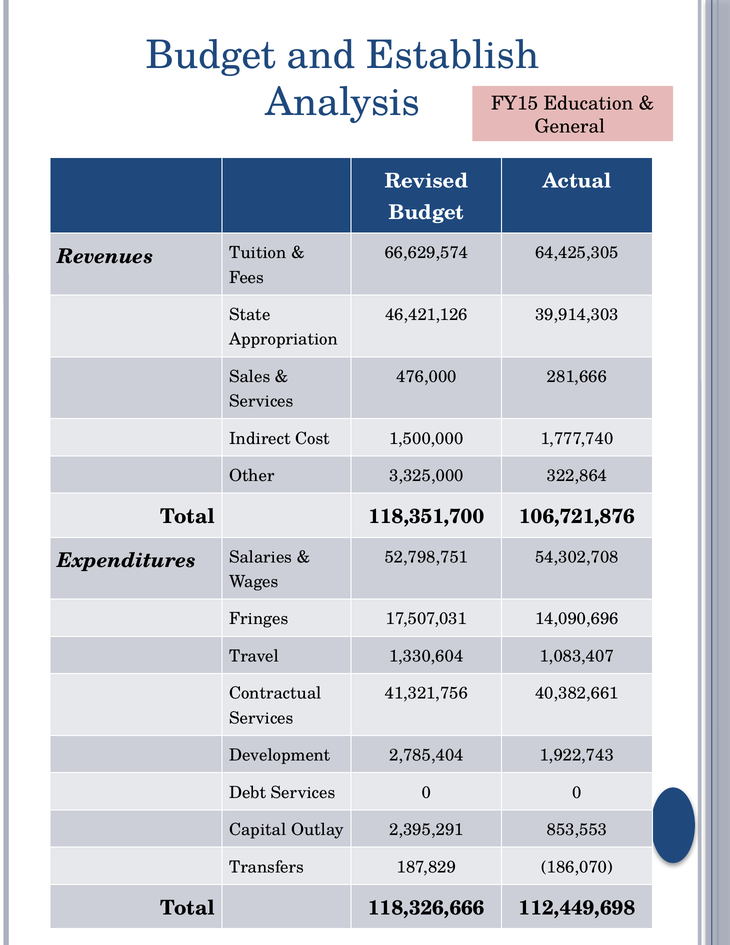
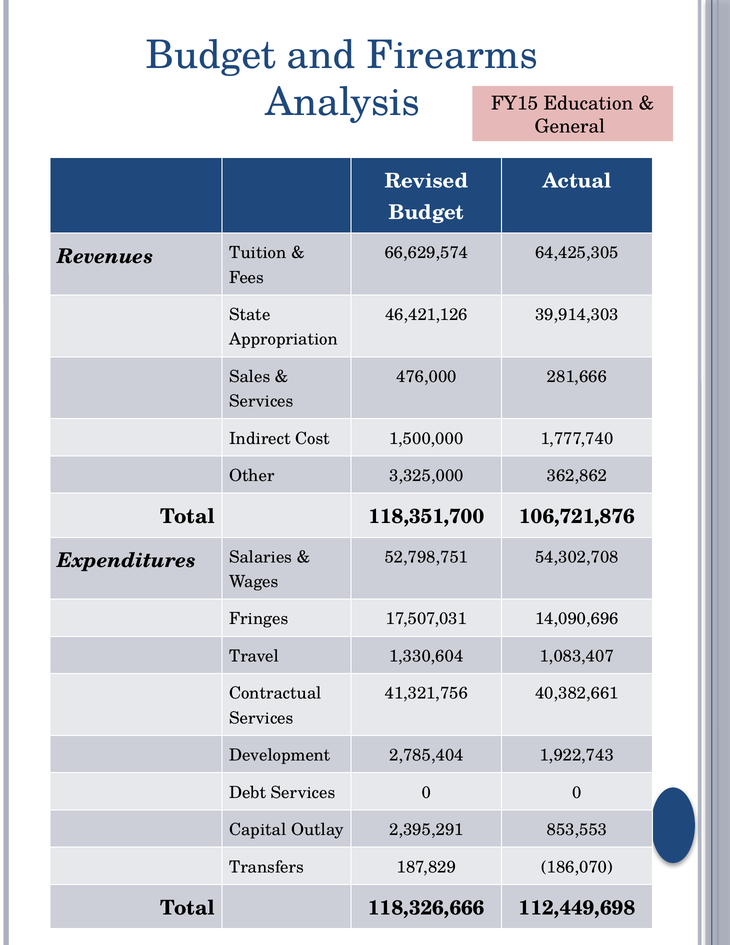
Establish: Establish -> Firearms
322,864: 322,864 -> 362,862
